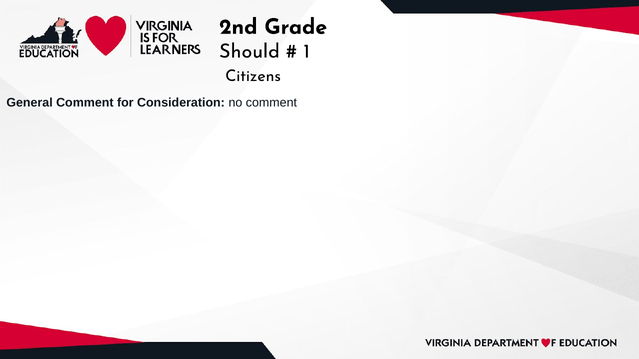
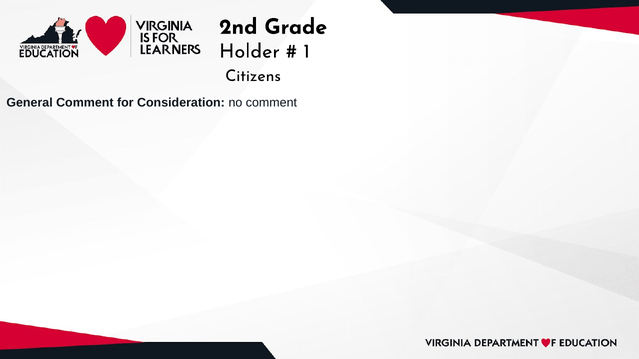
Should: Should -> Holder
